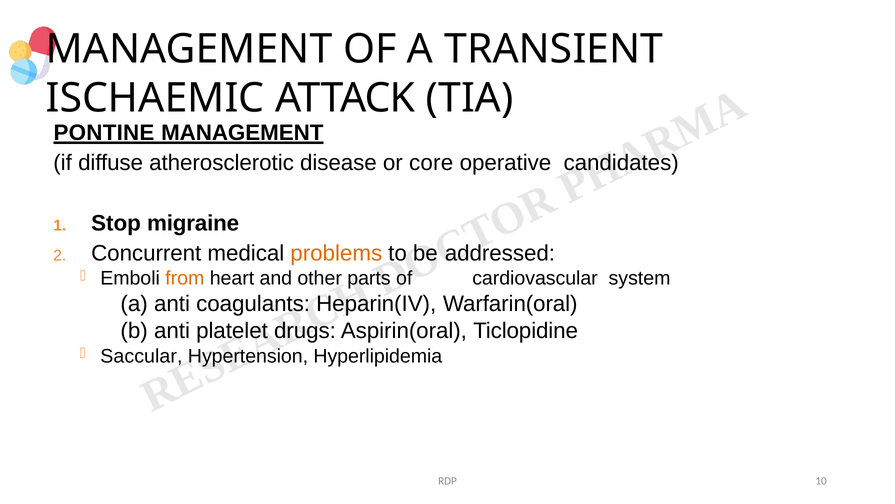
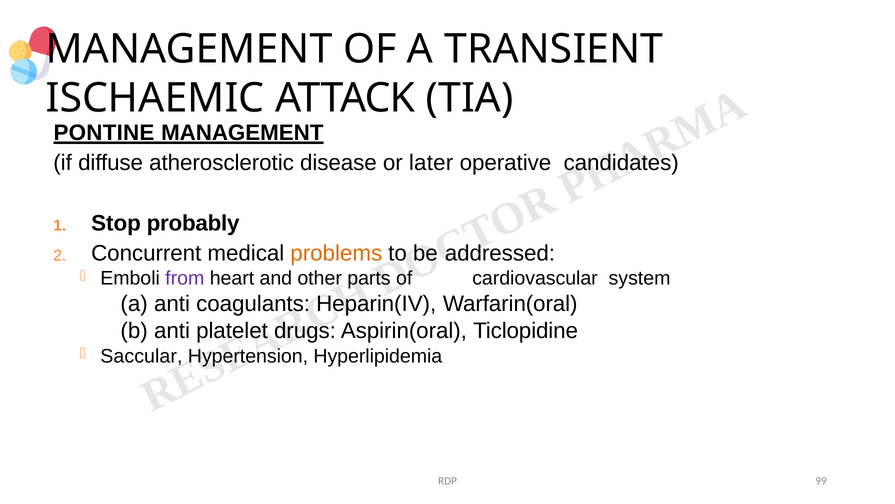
core: core -> later
migraine: migraine -> probably
from colour: orange -> purple
10: 10 -> 99
